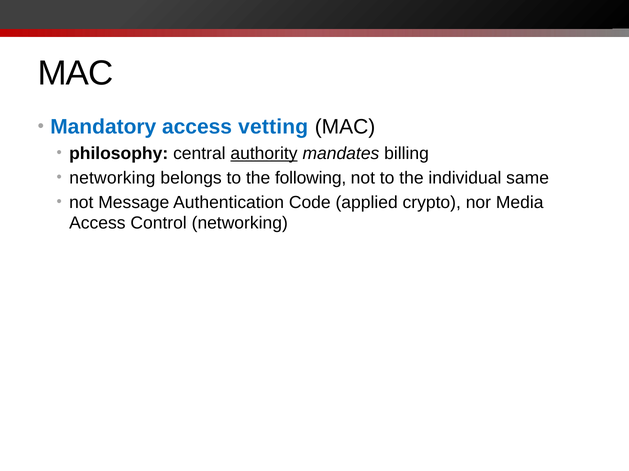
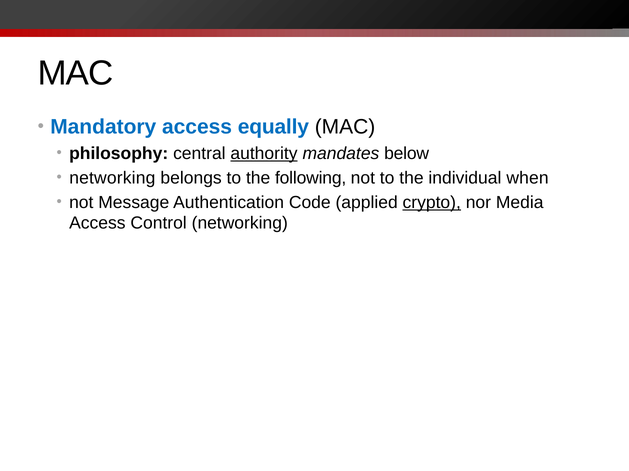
vetting: vetting -> equally
billing: billing -> below
same: same -> when
crypto underline: none -> present
